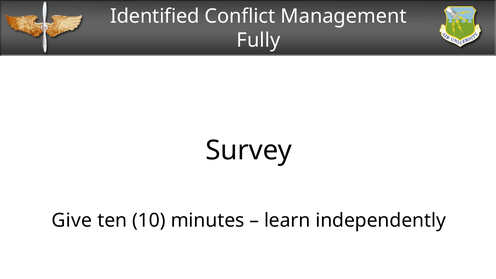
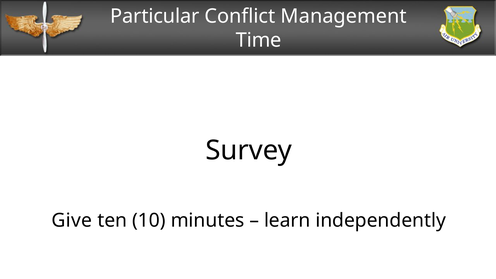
Identified: Identified -> Particular
Fully: Fully -> Time
